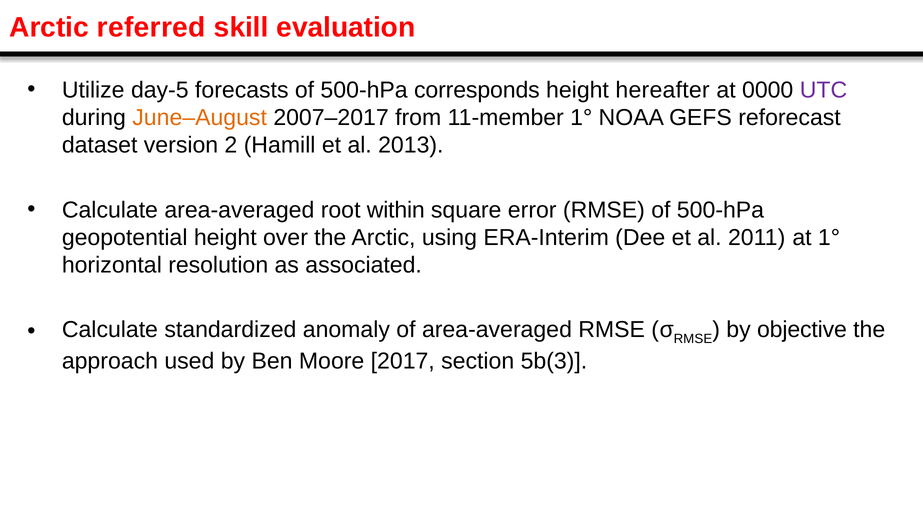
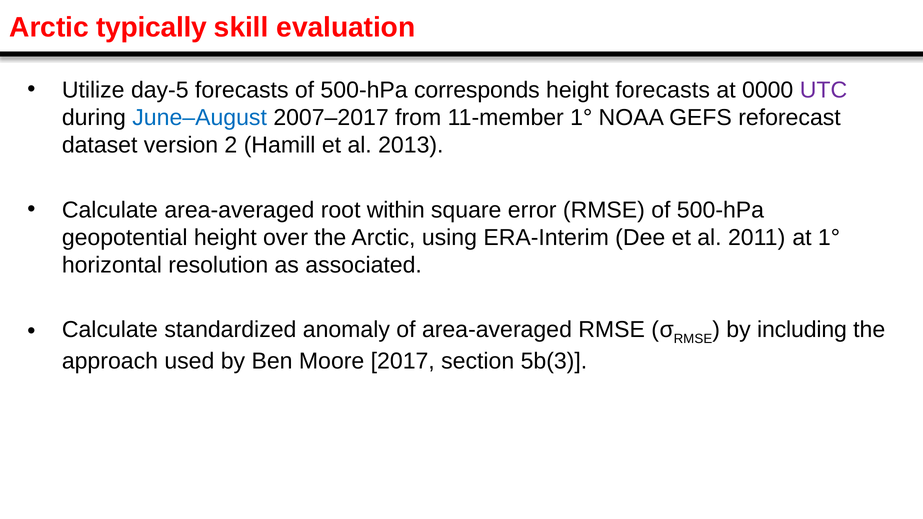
referred: referred -> typically
height hereafter: hereafter -> forecasts
June–August colour: orange -> blue
objective: objective -> including
